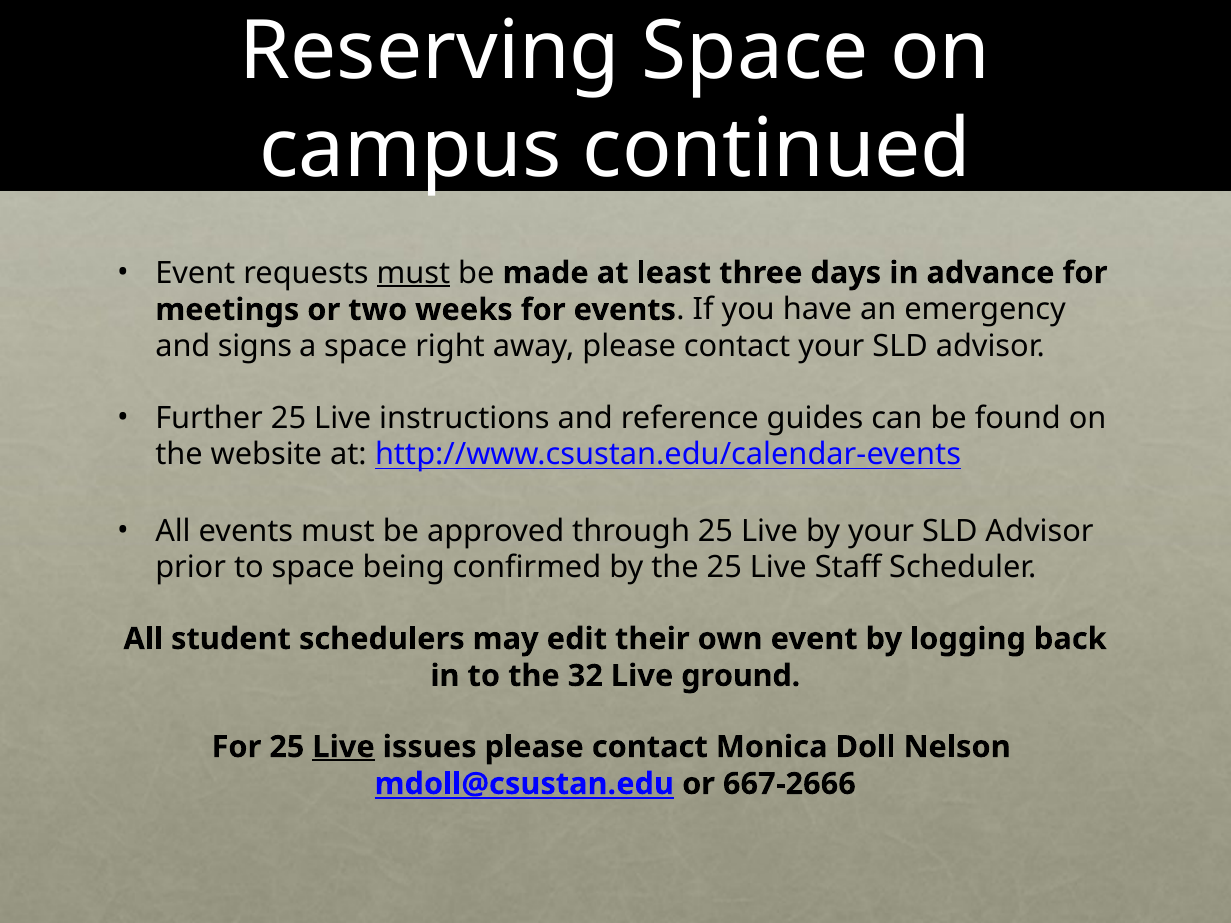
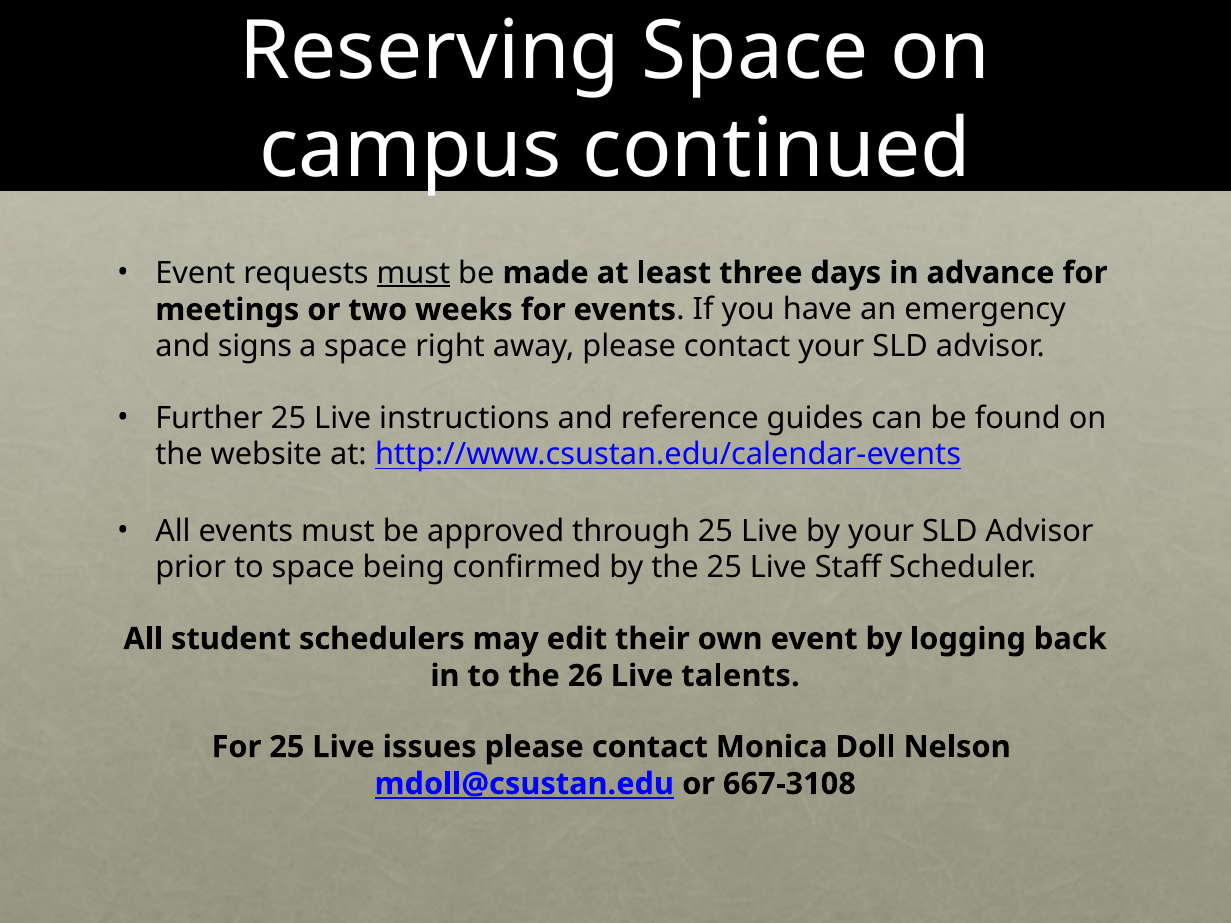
32: 32 -> 26
ground: ground -> talents
Live at (344, 747) underline: present -> none
667-2666: 667-2666 -> 667-3108
